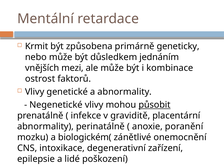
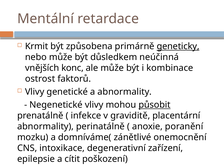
geneticky underline: none -> present
jednáním: jednáním -> neúčinná
mezi: mezi -> konc
biologickém(: biologickém( -> domníváme(
lidé: lidé -> cítit
